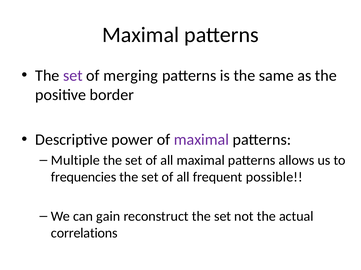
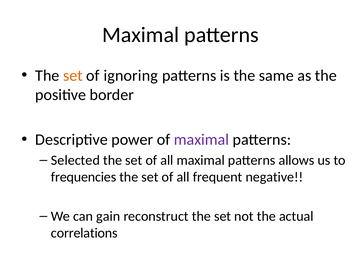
set at (73, 76) colour: purple -> orange
merging: merging -> ignoring
Multiple: Multiple -> Selected
possible: possible -> negative
